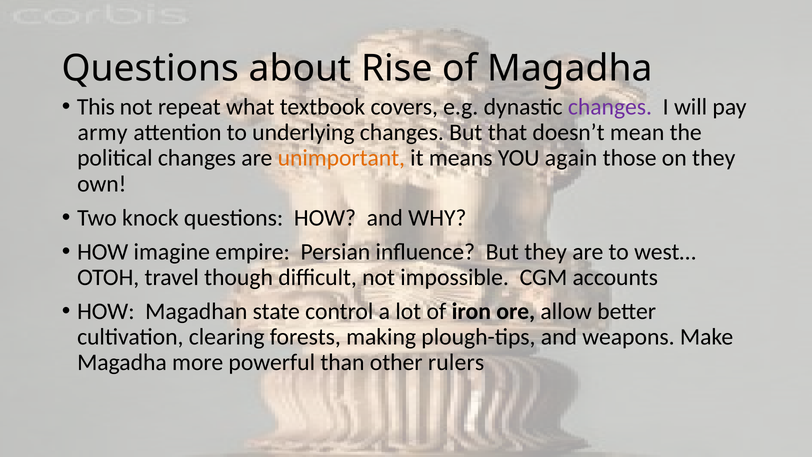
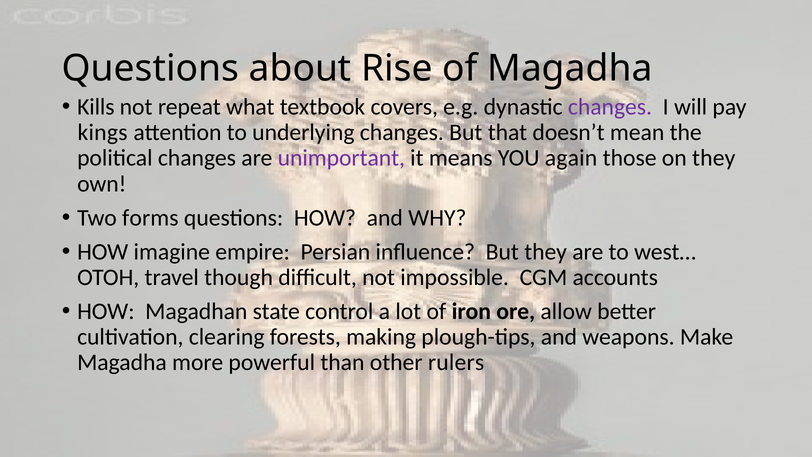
This: This -> Kills
army: army -> kings
unimportant colour: orange -> purple
knock: knock -> forms
